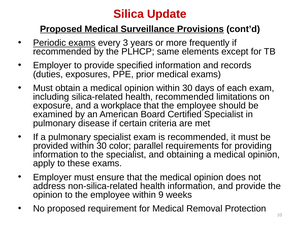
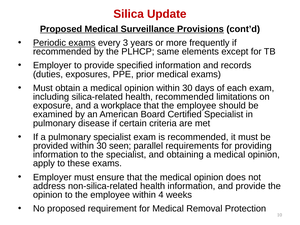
color: color -> seen
9: 9 -> 4
